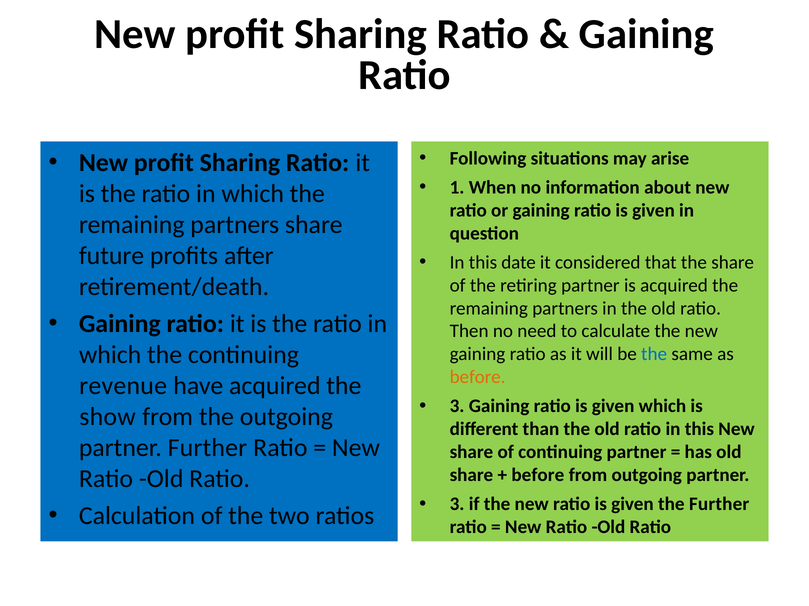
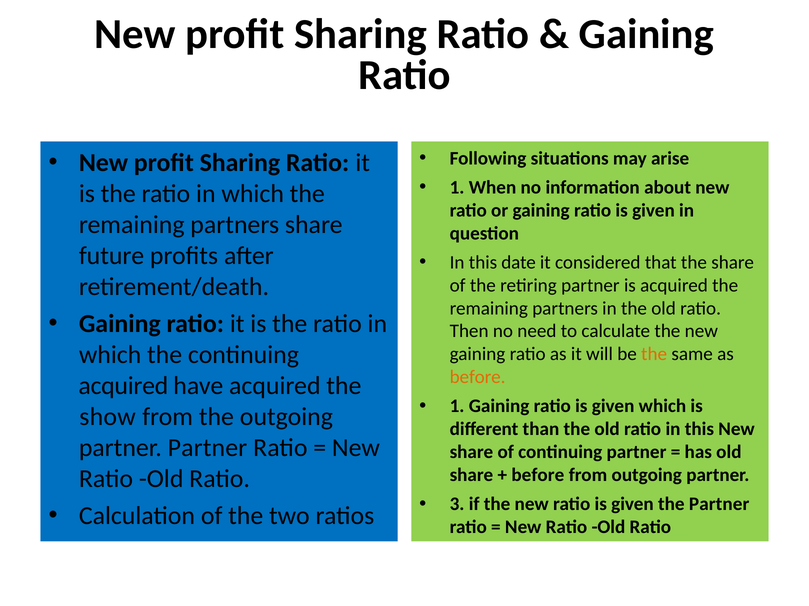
the at (654, 354) colour: blue -> orange
revenue at (123, 386): revenue -> acquired
3 at (457, 407): 3 -> 1
partner Further: Further -> Partner
the Further: Further -> Partner
